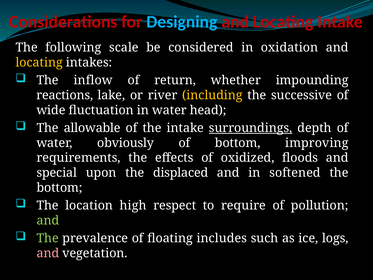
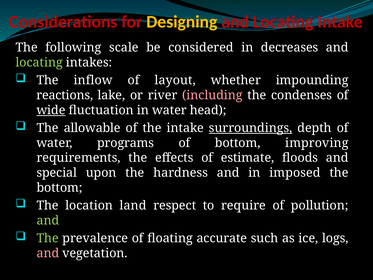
Designing colour: light blue -> yellow
oxidation: oxidation -> decreases
locating at (39, 62) colour: yellow -> light green
return: return -> layout
including colour: yellow -> pink
successive: successive -> condenses
wide underline: none -> present
obviously: obviously -> programs
oxidized: oxidized -> estimate
displaced: displaced -> hardness
softened: softened -> imposed
high: high -> land
includes: includes -> accurate
